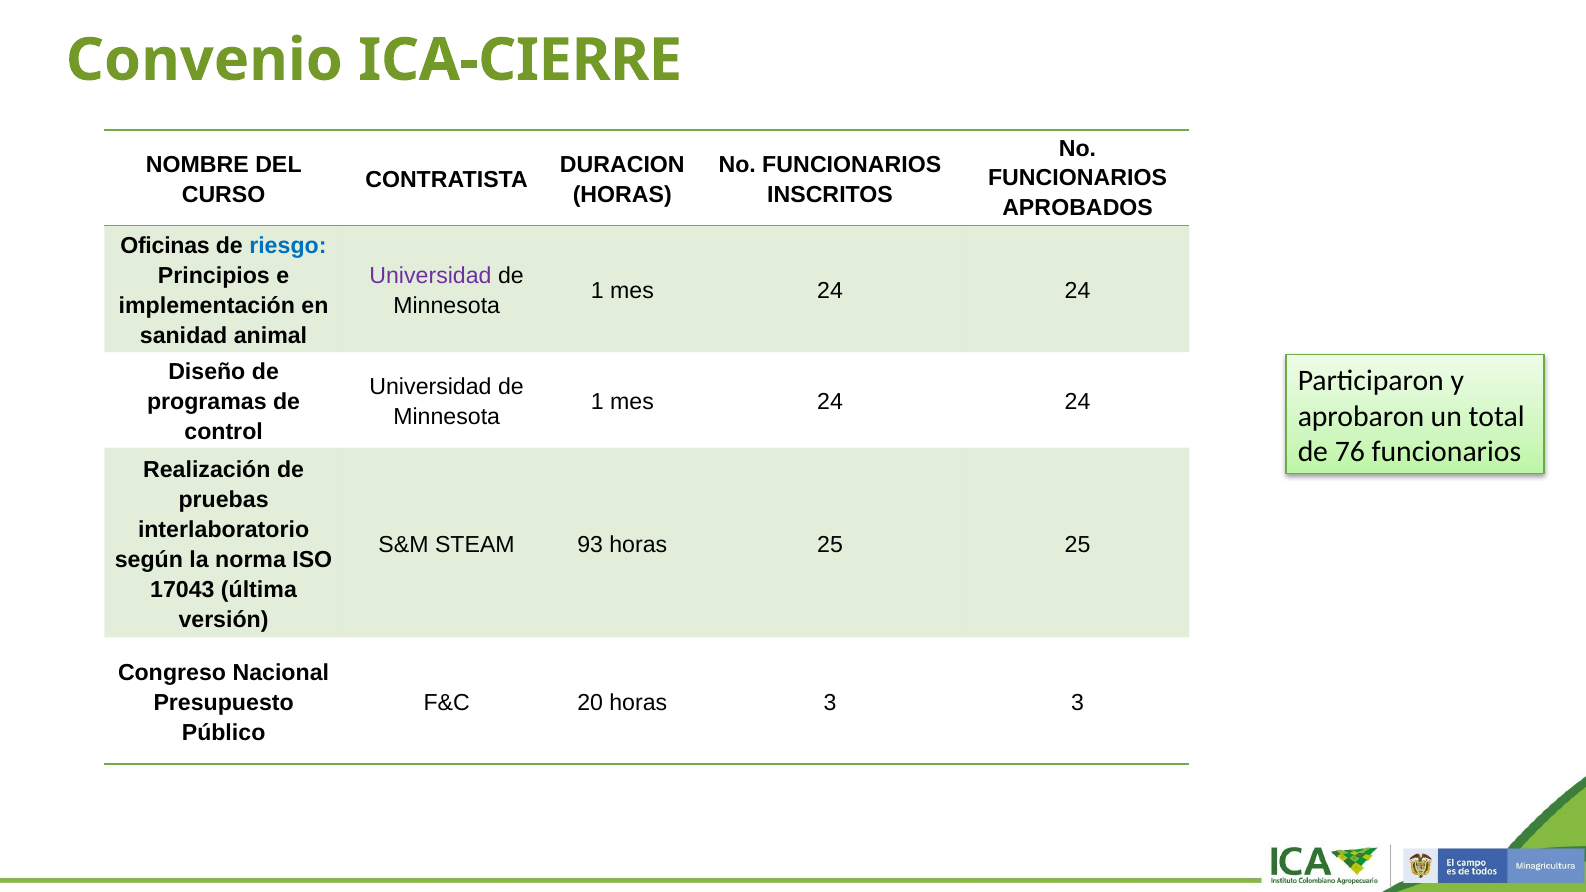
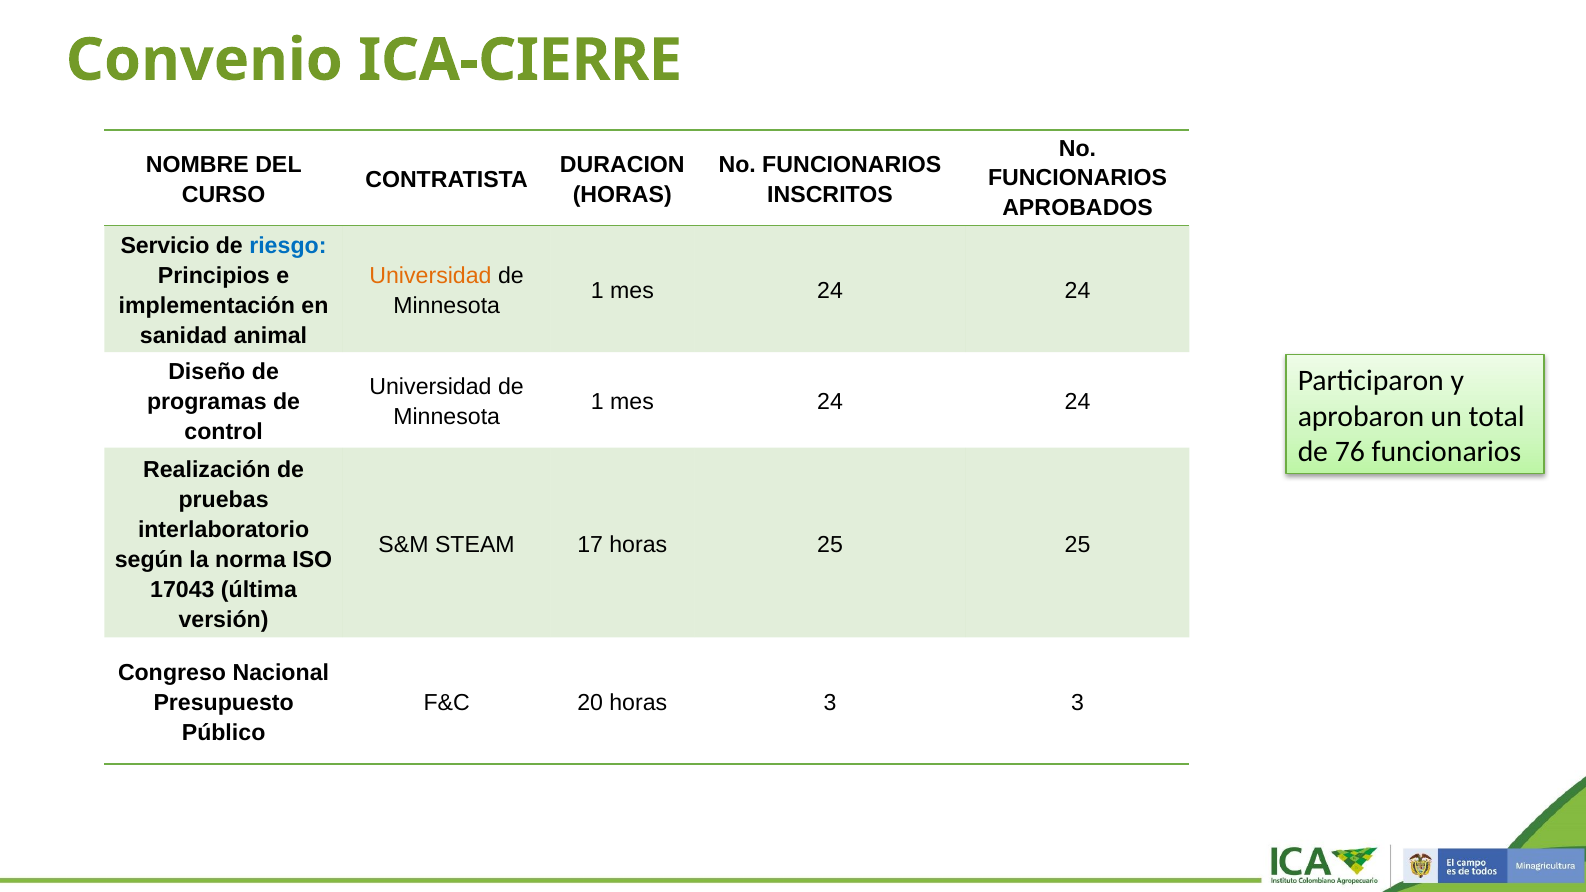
Oficinas: Oficinas -> Servicio
Universidad at (430, 276) colour: purple -> orange
93: 93 -> 17
